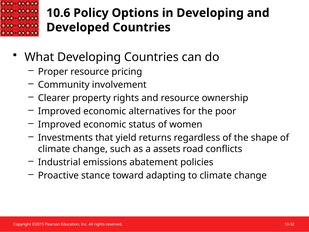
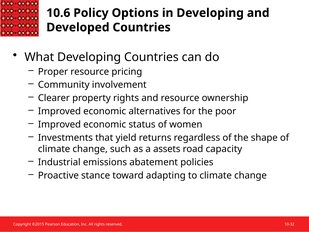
conflicts: conflicts -> capacity
